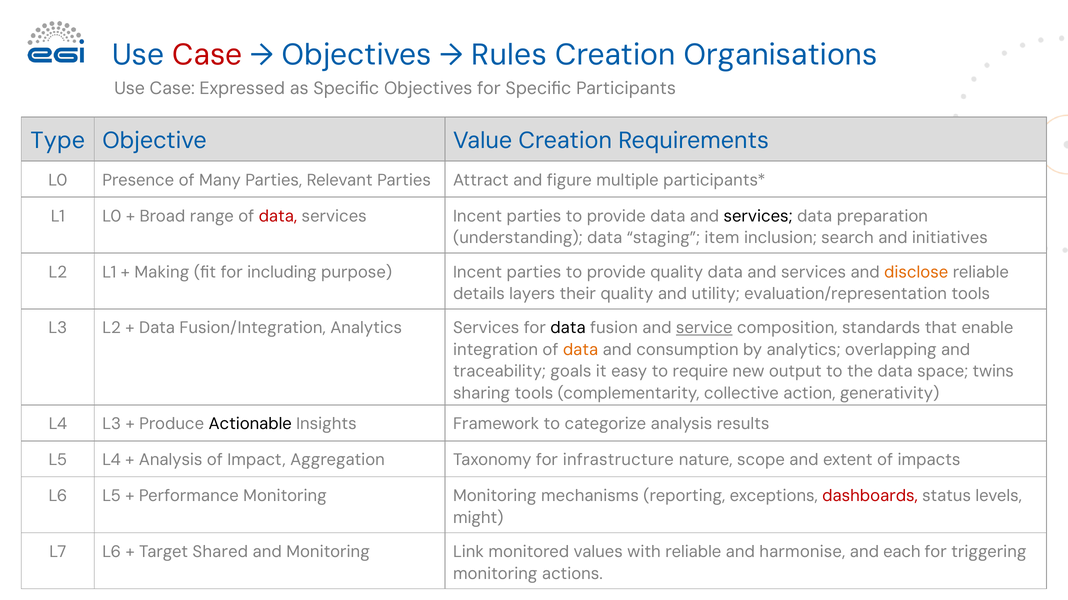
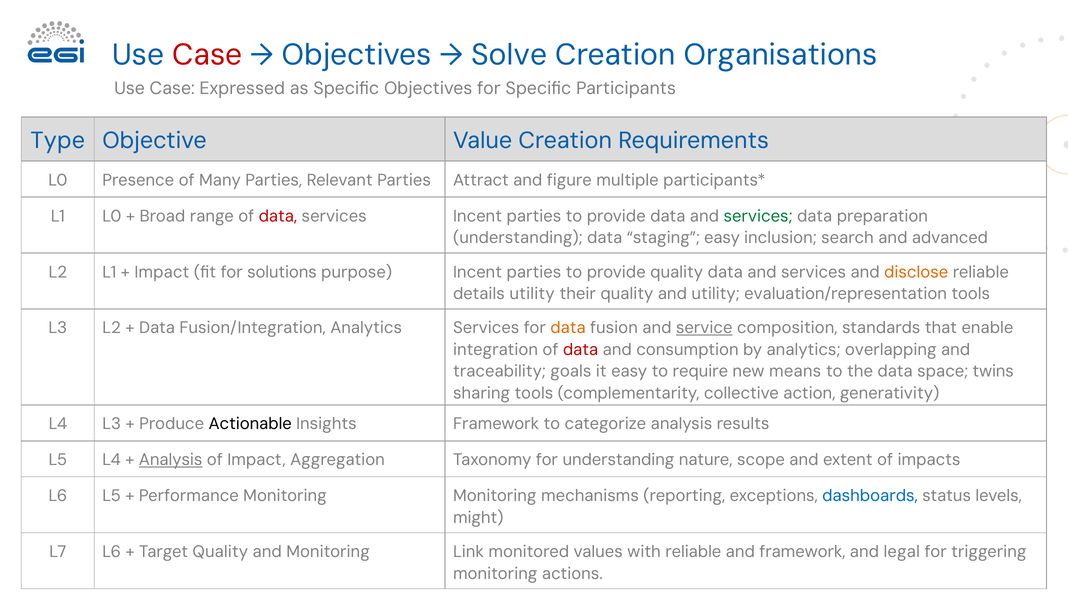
Rules: Rules -> Solve
services at (758, 216) colour: black -> green
staging item: item -> easy
initiatives: initiatives -> advanced
Making at (162, 272): Making -> Impact
including: including -> solutions
details layers: layers -> utility
data at (568, 328) colour: black -> orange
data at (581, 350) colour: orange -> red
output: output -> means
Analysis at (171, 460) underline: none -> present
for infrastructure: infrastructure -> understanding
dashboards colour: red -> blue
Target Shared: Shared -> Quality
and harmonise: harmonise -> framework
each: each -> legal
